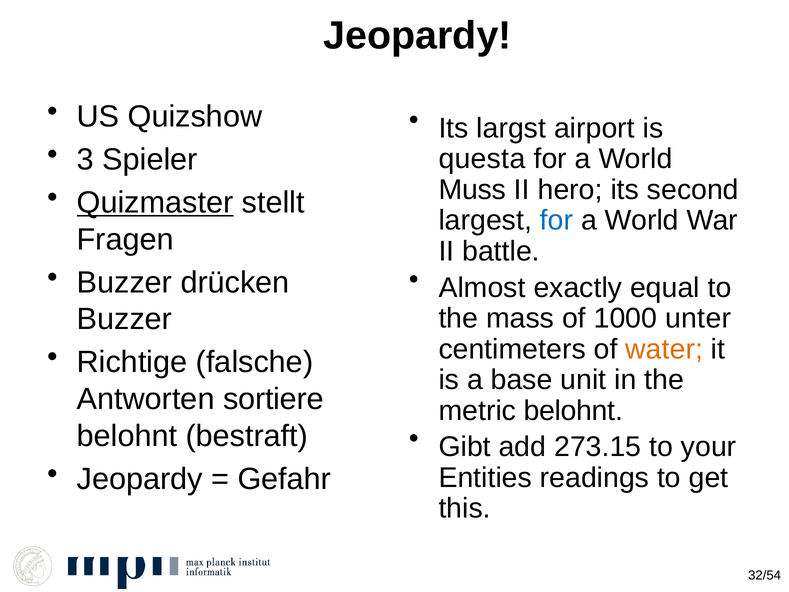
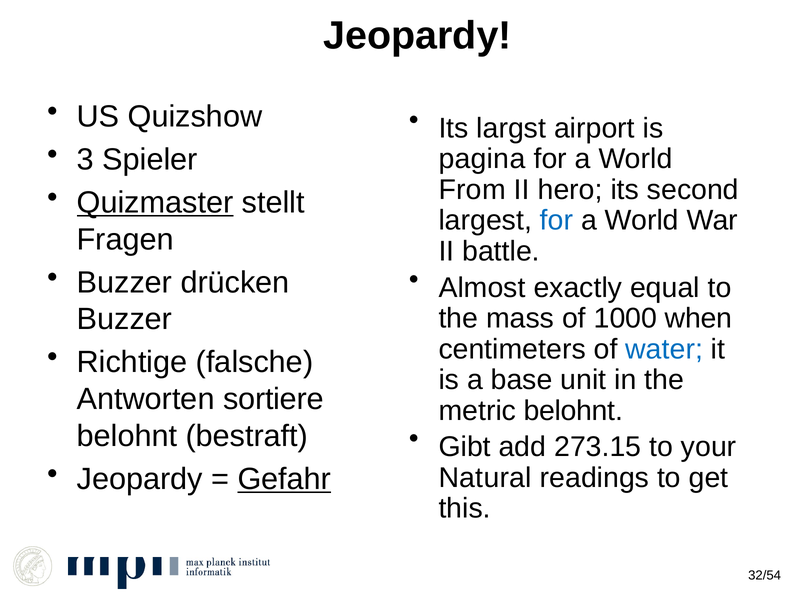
questa: questa -> pagina
Muss: Muss -> From
unter: unter -> when
water colour: orange -> blue
Gefahr underline: none -> present
Entities: Entities -> Natural
